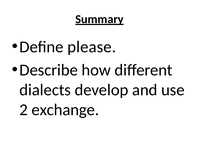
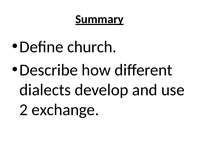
please: please -> church
